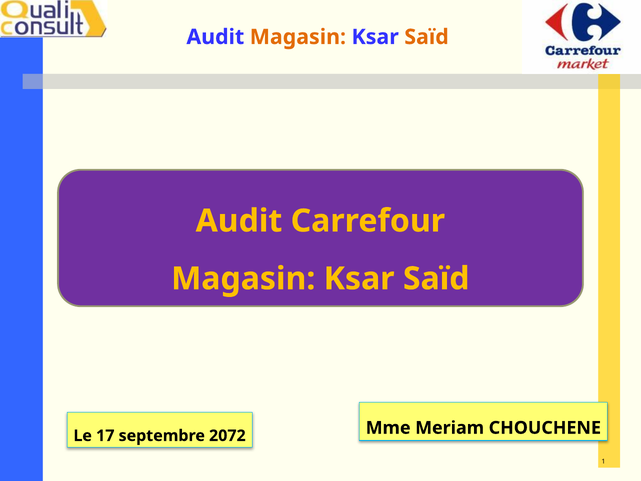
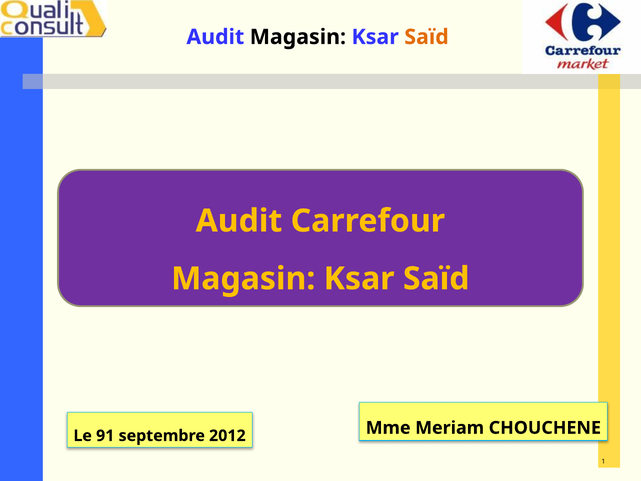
Magasin at (298, 37) colour: orange -> black
17: 17 -> 91
2072: 2072 -> 2012
